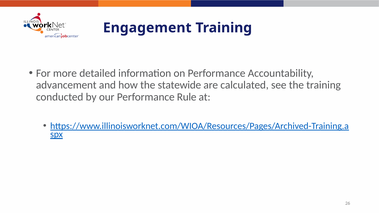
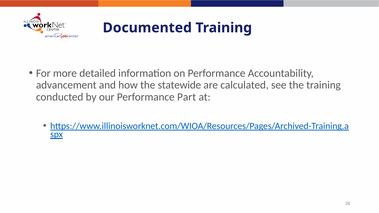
Engagement: Engagement -> Documented
Rule: Rule -> Part
